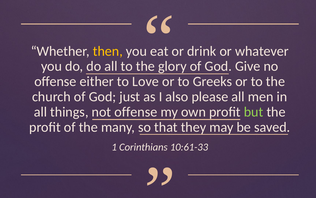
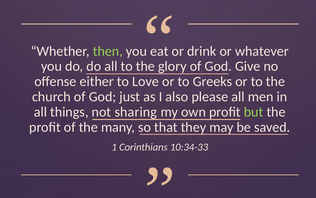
then colour: yellow -> light green
not offense: offense -> sharing
10:61-33: 10:61-33 -> 10:34-33
